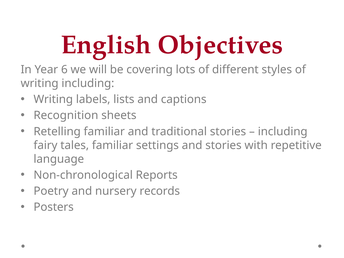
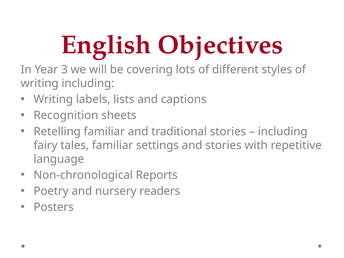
6: 6 -> 3
records: records -> readers
